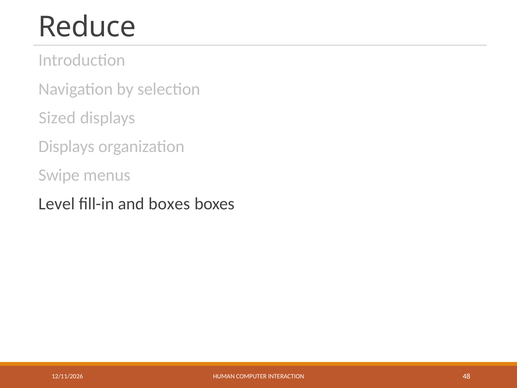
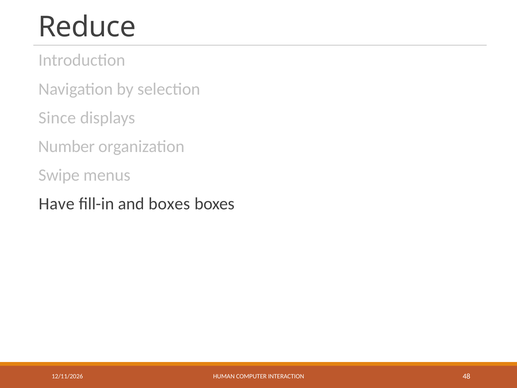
Sized: Sized -> Since
Displays at (66, 146): Displays -> Number
Level: Level -> Have
